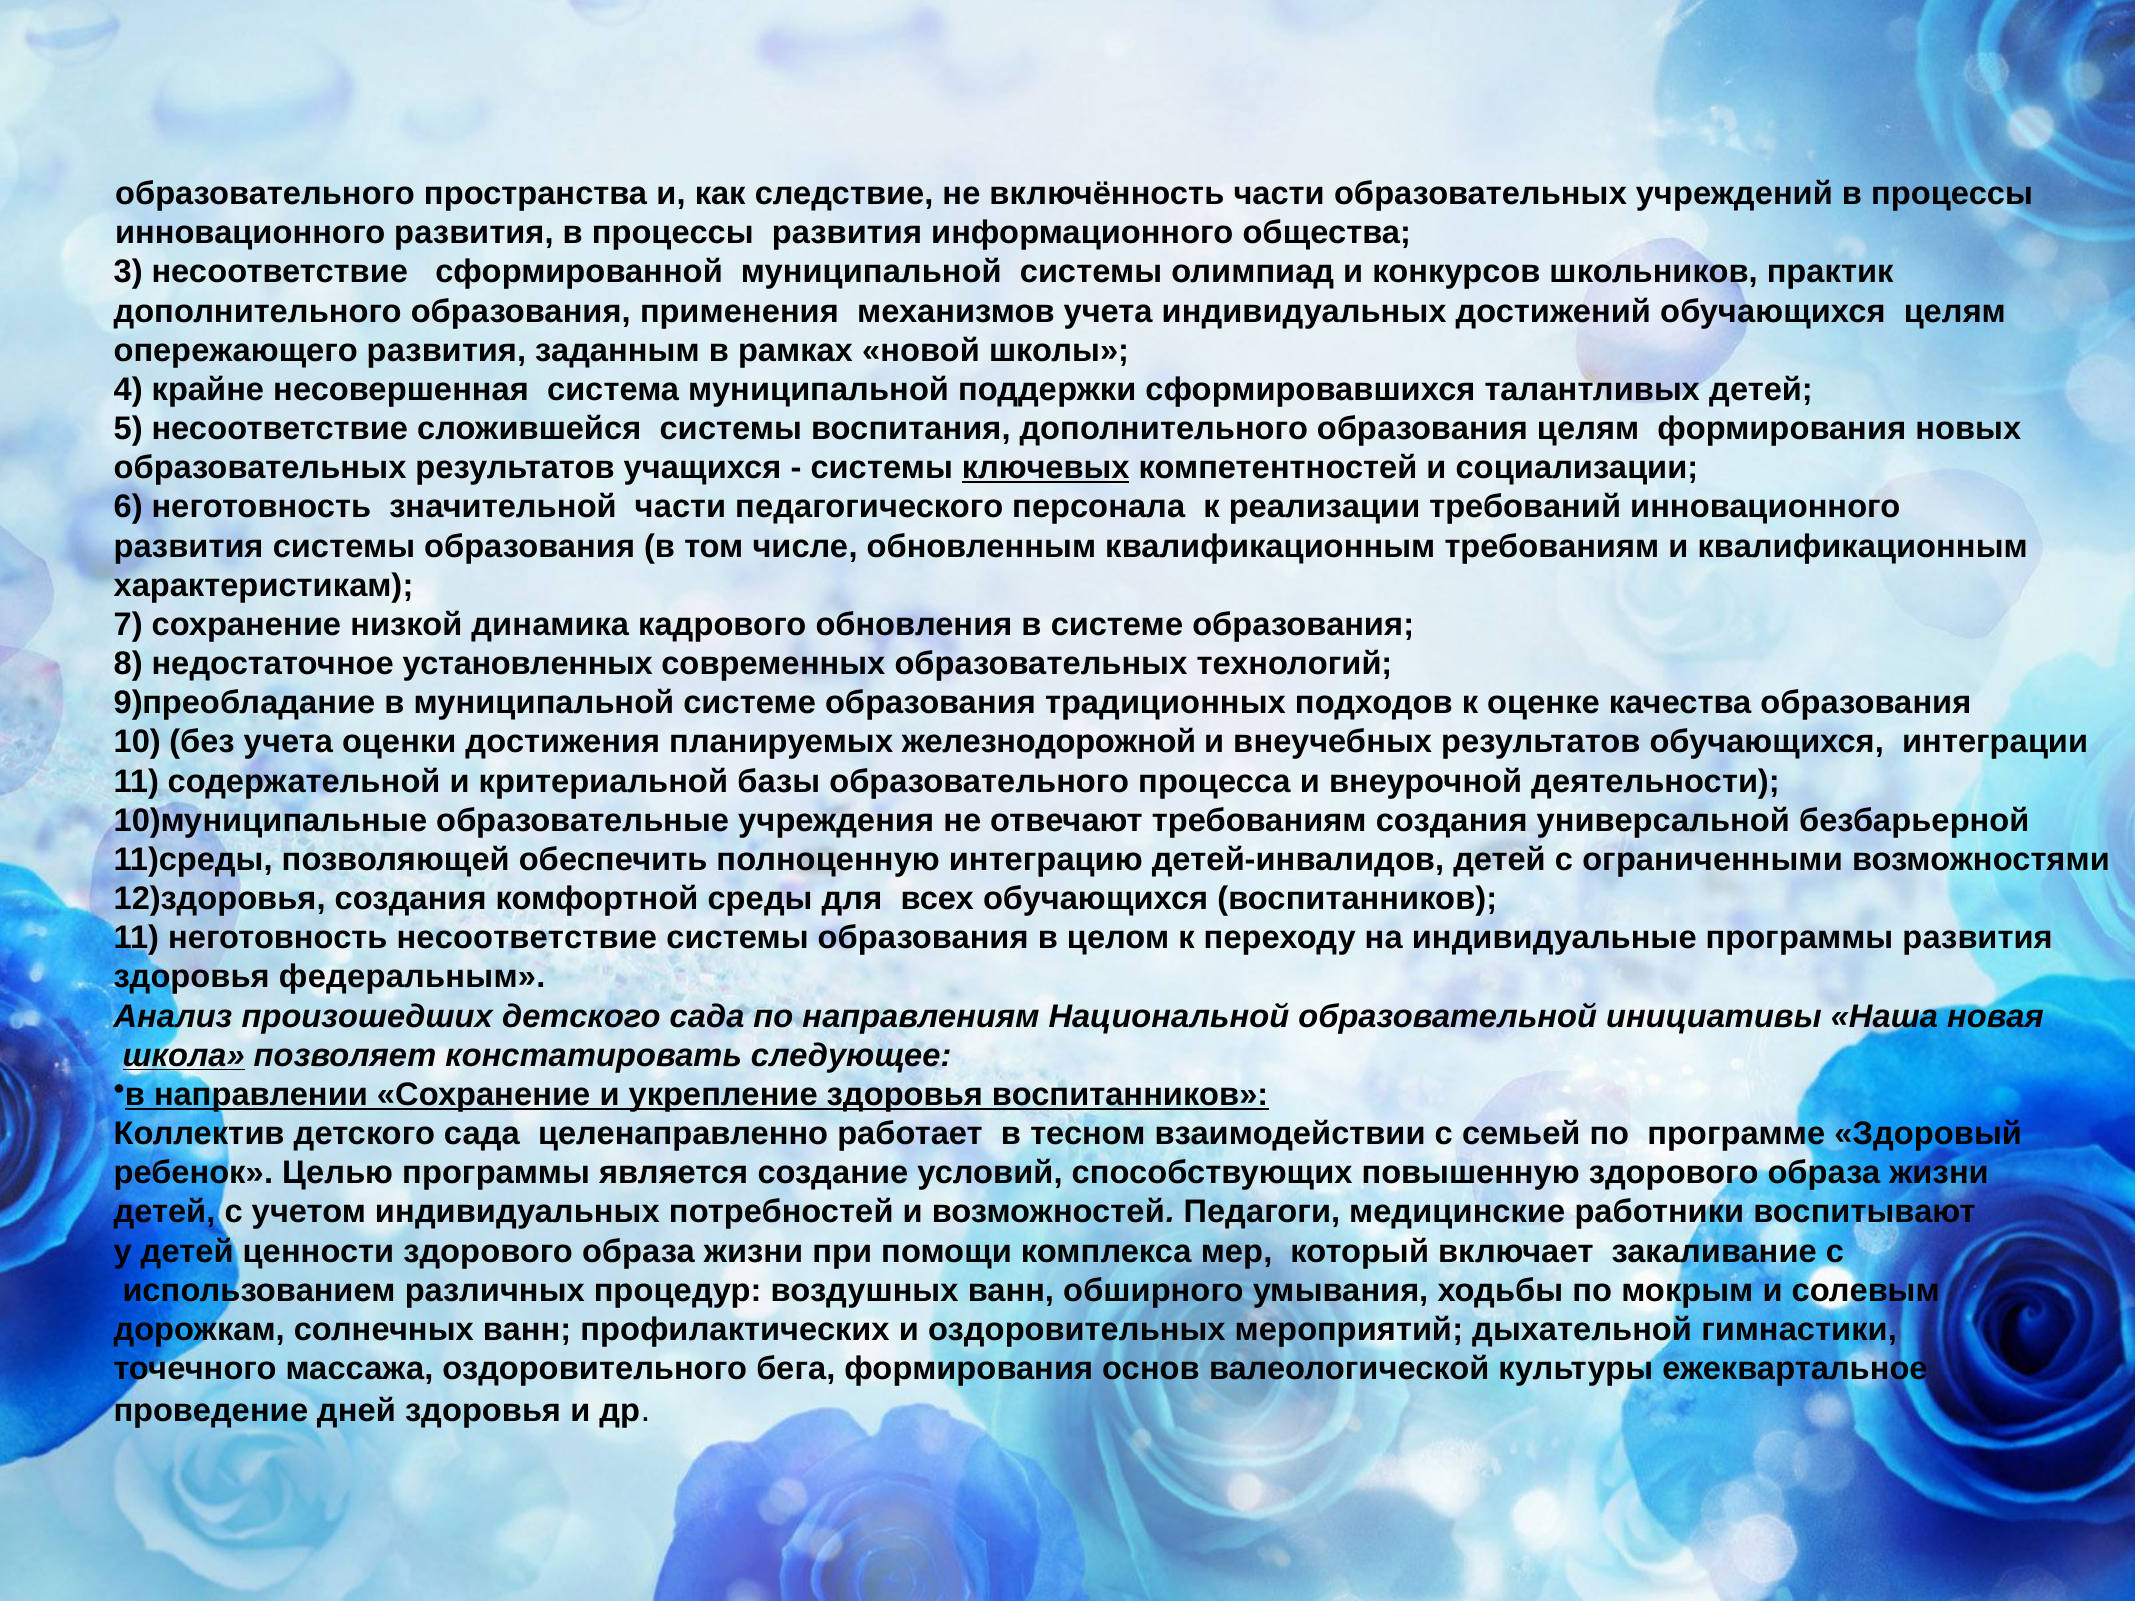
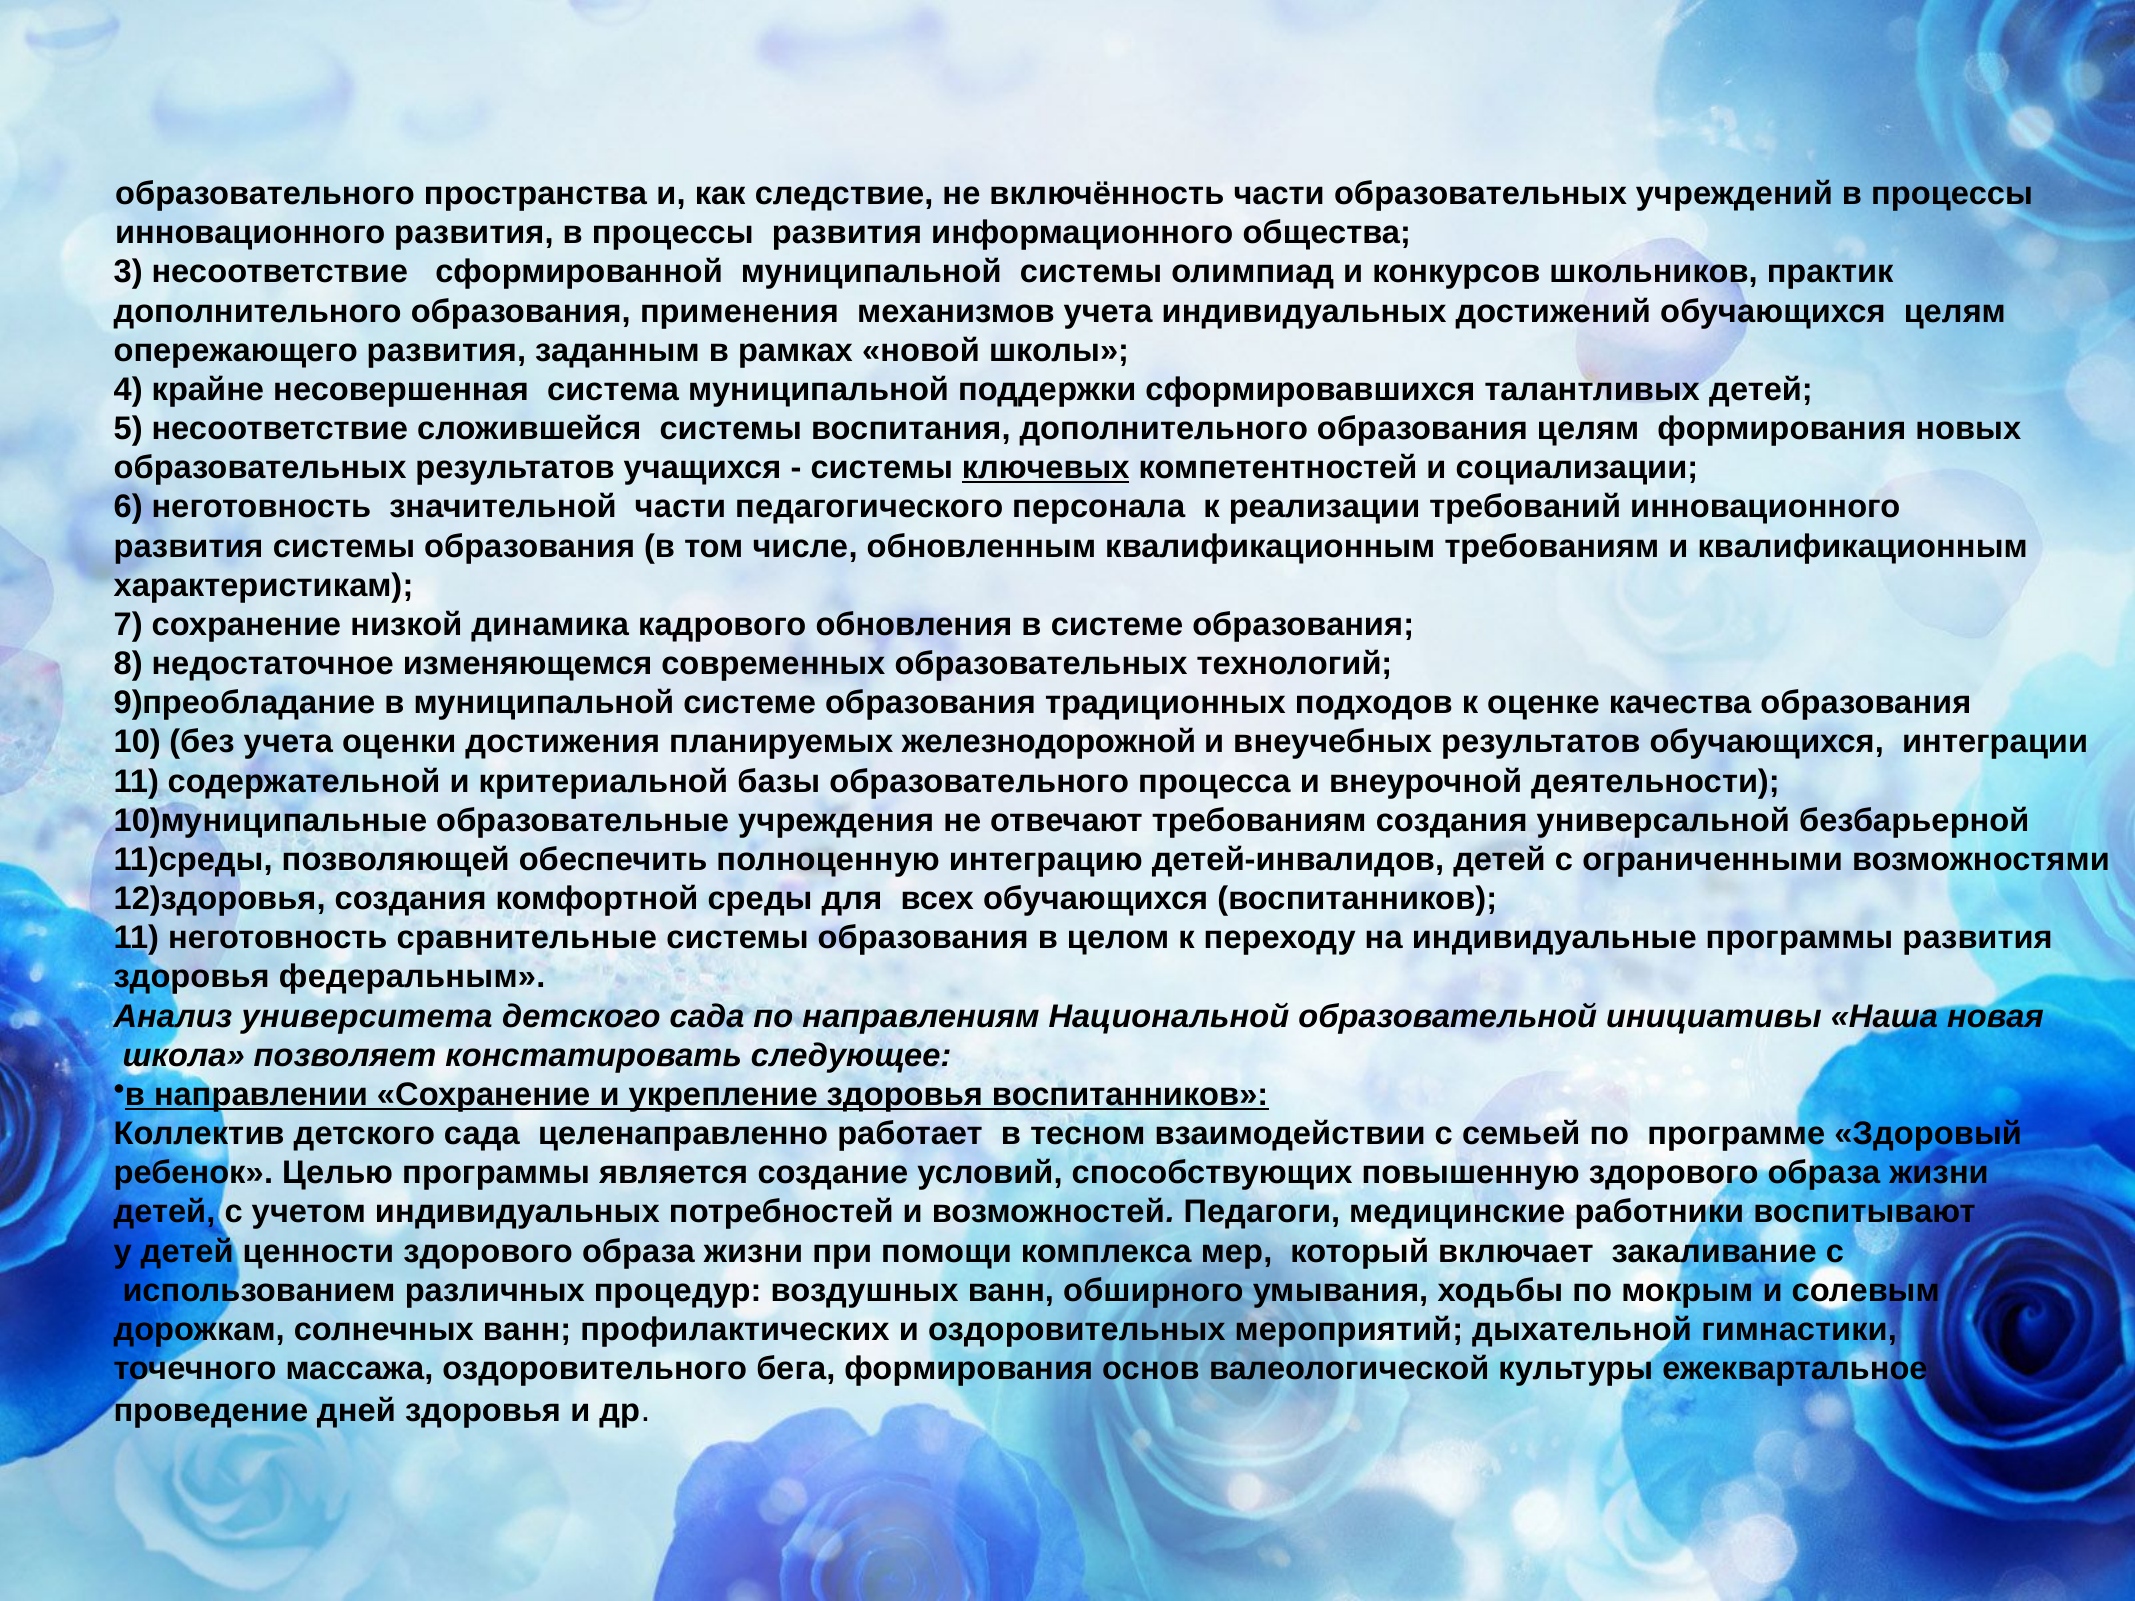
установленных: установленных -> изменяющемся
неготовность несоответствие: несоответствие -> сравнительные
произошедших: произошедших -> университета
школа underline: present -> none
